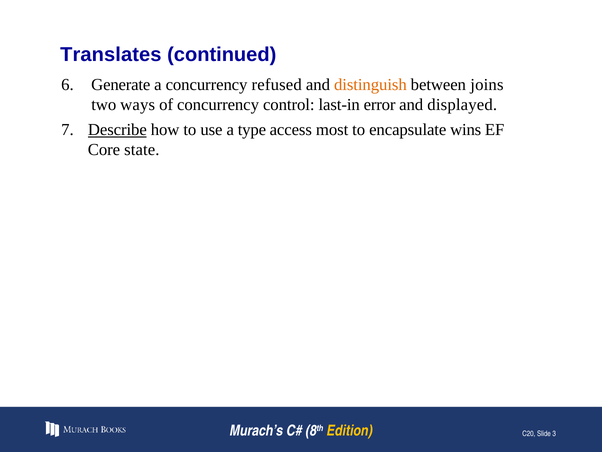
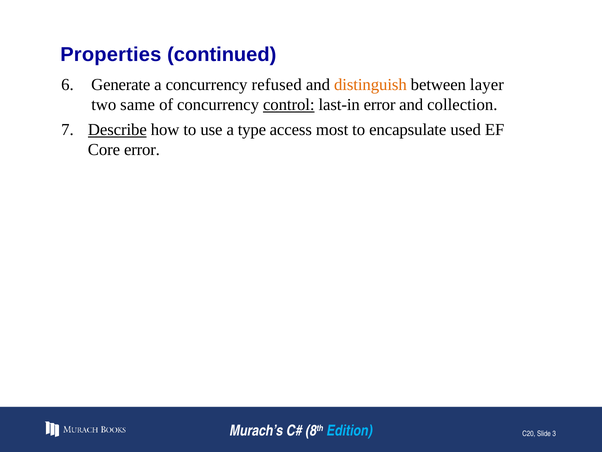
Translates: Translates -> Properties
joins: joins -> layer
ways: ways -> same
control underline: none -> present
displayed: displayed -> collection
wins: wins -> used
Core state: state -> error
Edition colour: yellow -> light blue
